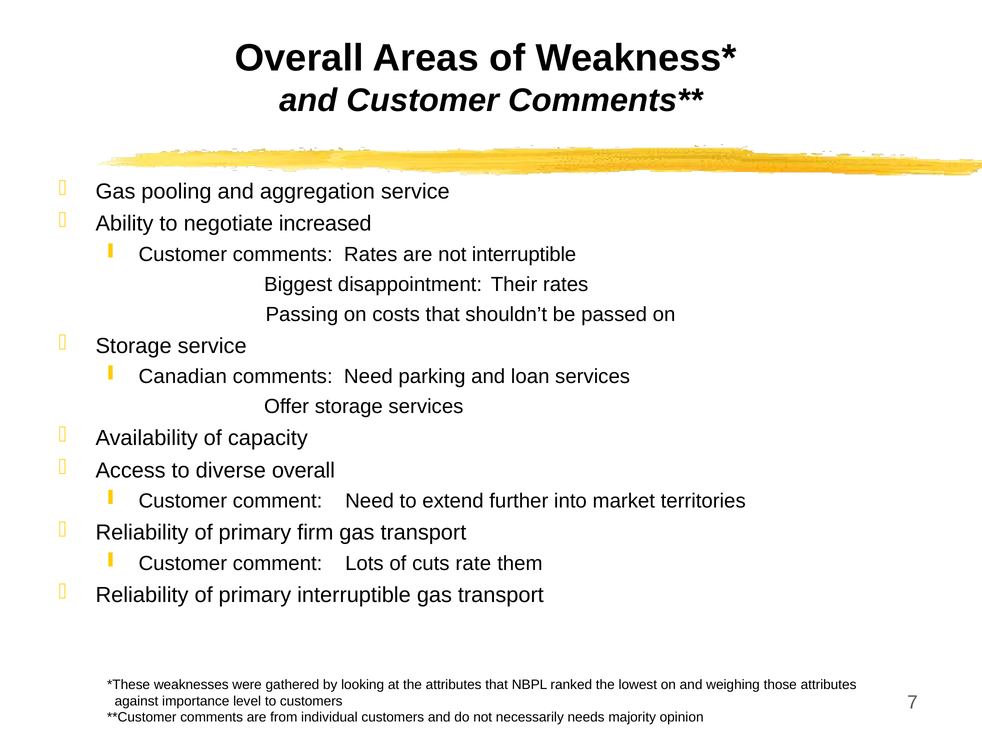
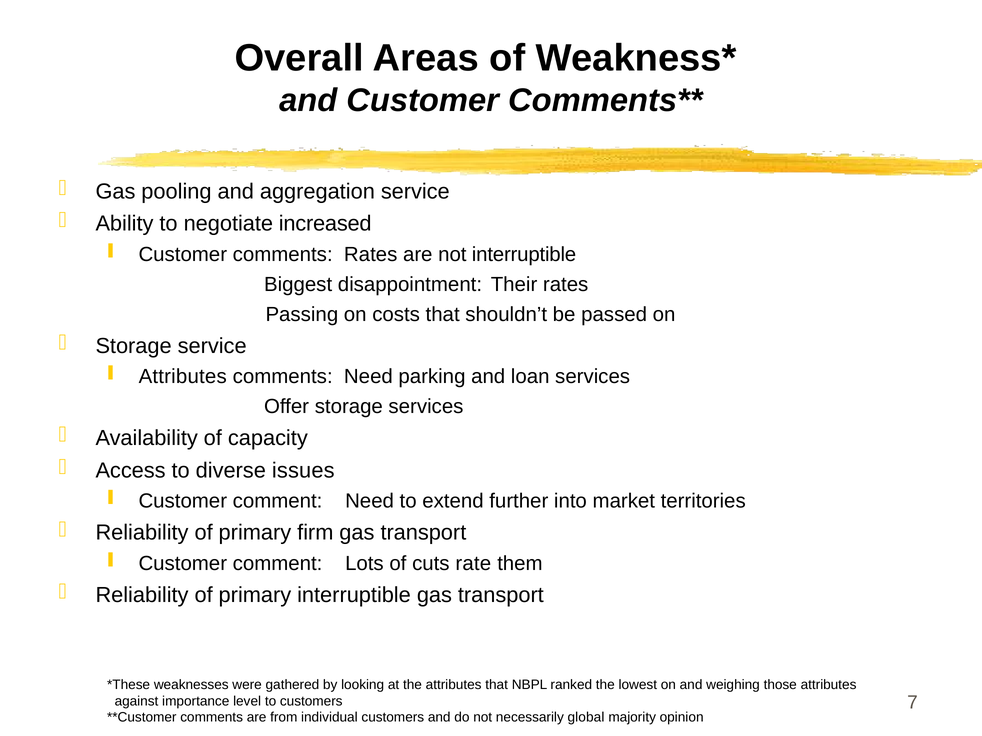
Canadian at (183, 377): Canadian -> Attributes
diverse overall: overall -> issues
needs: needs -> global
